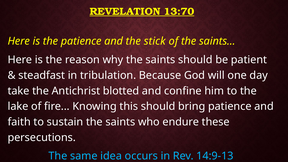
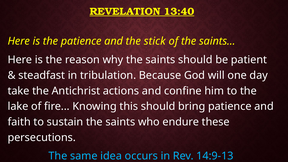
13:70: 13:70 -> 13:40
blotted: blotted -> actions
